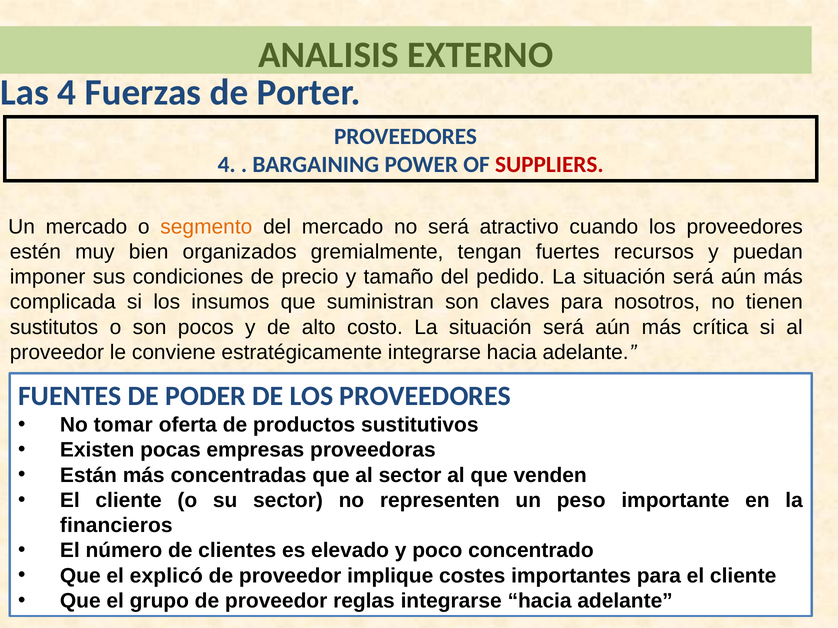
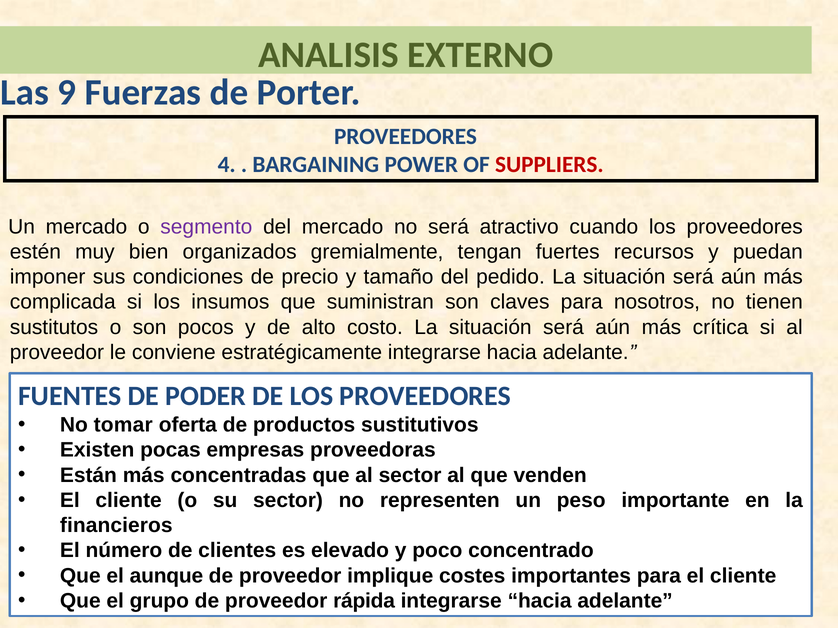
Las 4: 4 -> 9
segmento colour: orange -> purple
explicó: explicó -> aunque
reglas: reglas -> rápida
